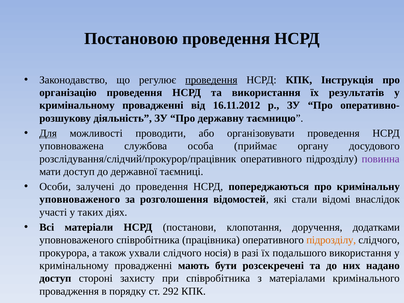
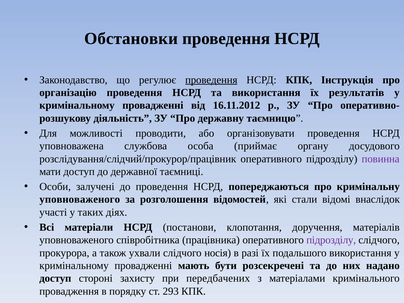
Постановою: Постановою -> Обстановки
Для underline: present -> none
додатками: додатками -> матеріалів
підрозділу at (331, 240) colour: orange -> purple
при співробітника: співробітника -> передбачених
292: 292 -> 293
